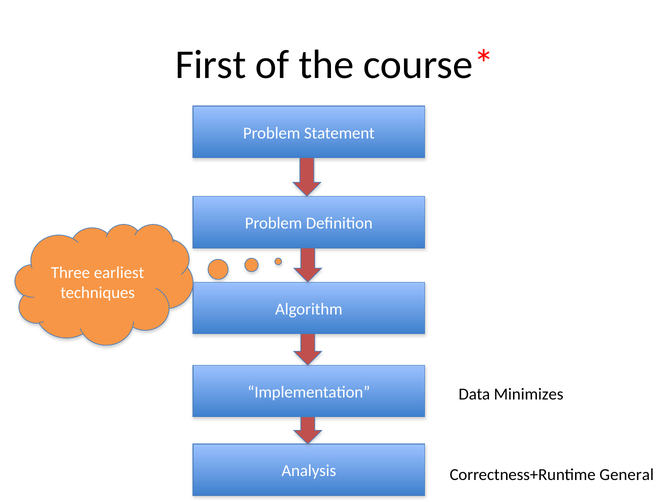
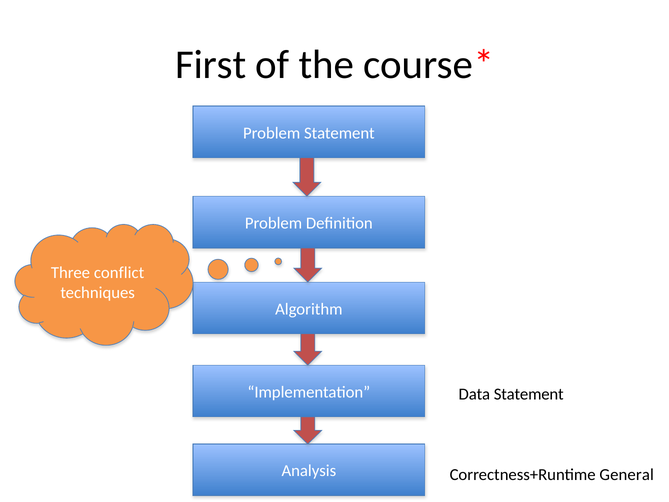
earliest: earliest -> conflict
Data Minimizes: Minimizes -> Statement
